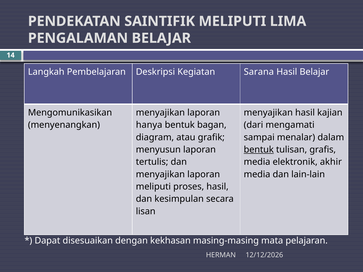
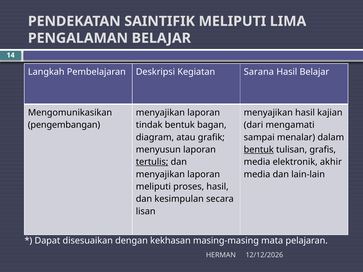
menyenangkan: menyenangkan -> pengembangan
hanya: hanya -> tindak
tertulis underline: none -> present
